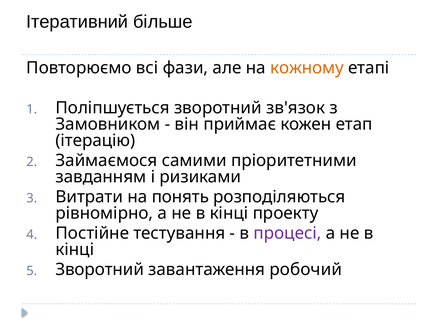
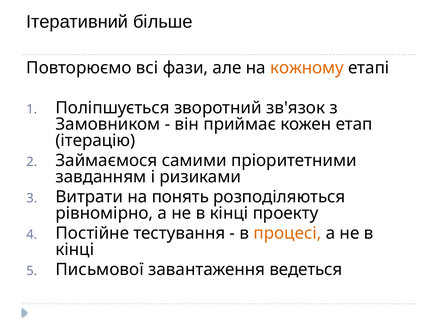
процесі colour: purple -> orange
Зворотний at (100, 270): Зворотний -> Письмової
робочий: робочий -> ведеться
